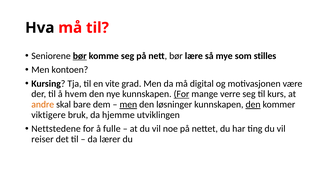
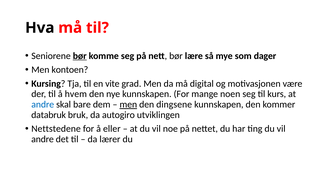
stilles: stilles -> dager
For at (181, 94) underline: present -> none
verre: verre -> noen
andre at (43, 104) colour: orange -> blue
løsninger: løsninger -> dingsene
den at (253, 104) underline: present -> none
viktigere: viktigere -> databruk
hjemme: hjemme -> autogiro
fulle: fulle -> eller
reiser at (42, 139): reiser -> andre
